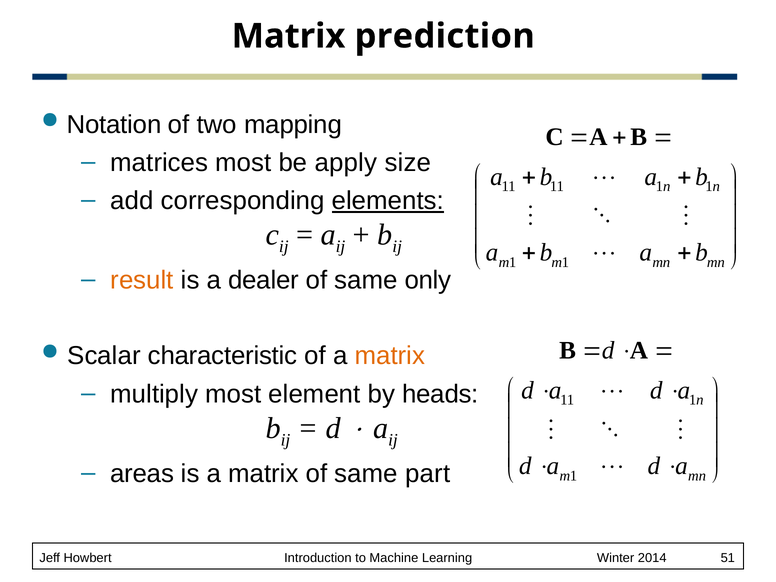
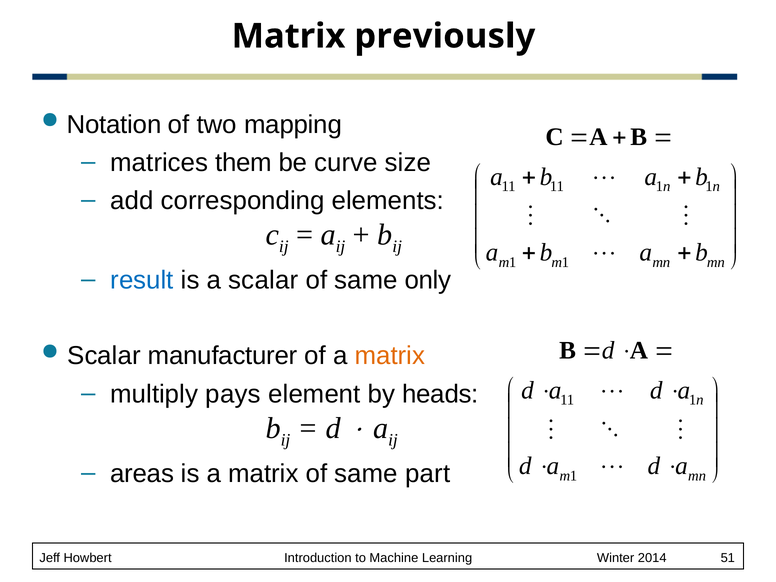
prediction: prediction -> previously
matrices most: most -> them
apply: apply -> curve
elements underline: present -> none
result colour: orange -> blue
a dealer: dealer -> scalar
characteristic: characteristic -> manufacturer
multiply most: most -> pays
